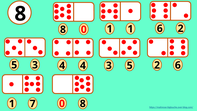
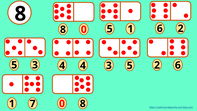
0 1: 1 -> 5
